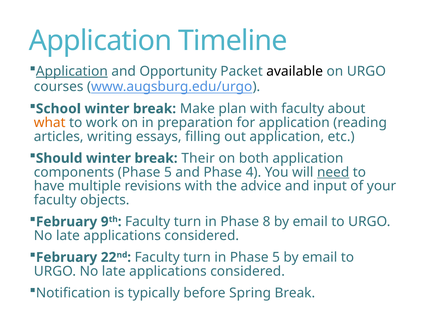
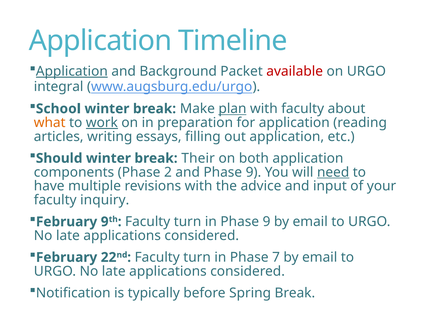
Opportunity: Opportunity -> Background
available colour: black -> red
courses: courses -> integral
plan underline: none -> present
work underline: none -> present
components Phase 5: 5 -> 2
and Phase 4: 4 -> 9
objects: objects -> inquiry
in Phase 8: 8 -> 9
in Phase 5: 5 -> 7
